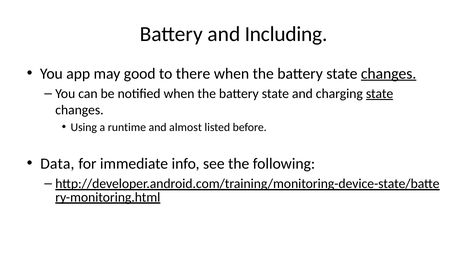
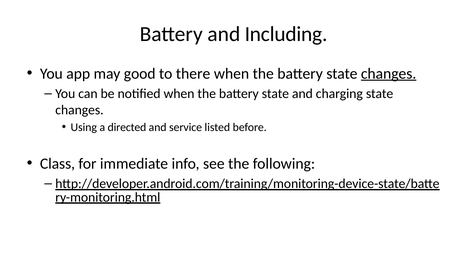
state at (380, 94) underline: present -> none
runtime: runtime -> directed
almost: almost -> service
Data: Data -> Class
